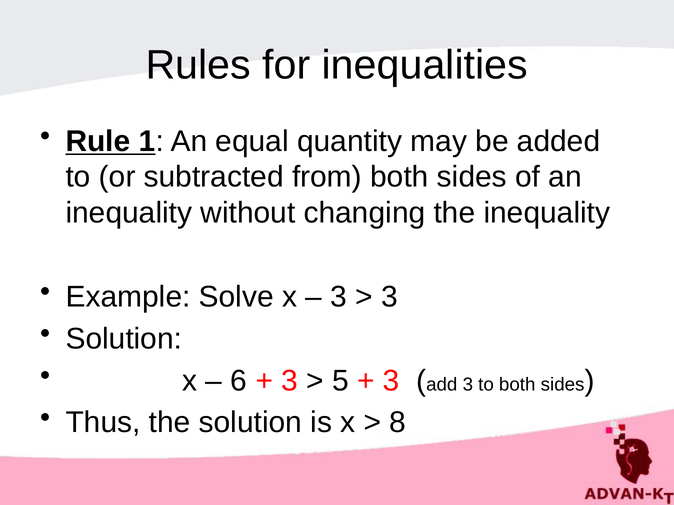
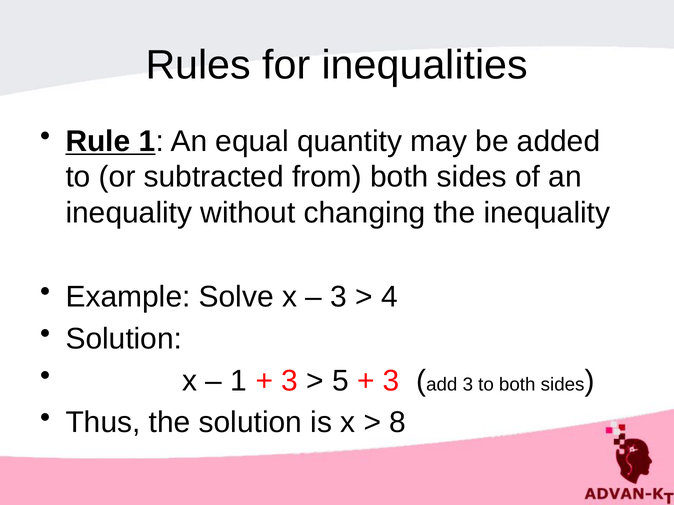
3 at (390, 297): 3 -> 4
6 at (239, 381): 6 -> 1
